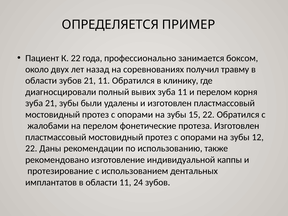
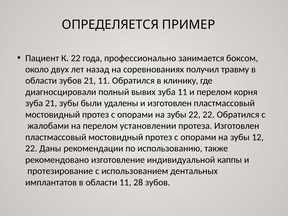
зубы 15: 15 -> 22
фонетические: фонетические -> установлении
24: 24 -> 28
